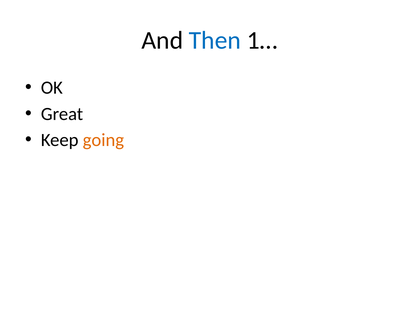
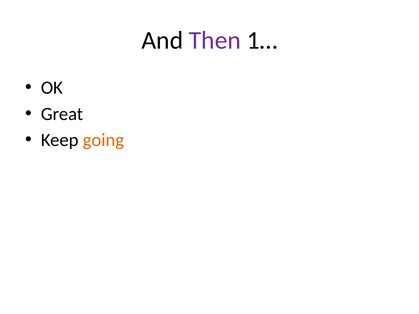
Then colour: blue -> purple
